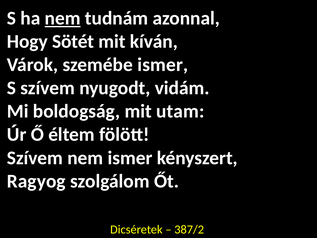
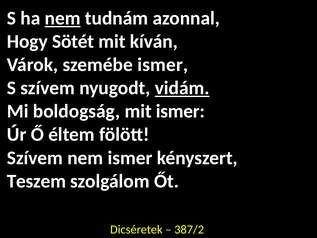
vidám underline: none -> present
mit utam: utam -> ismer
Ragyog: Ragyog -> Teszem
